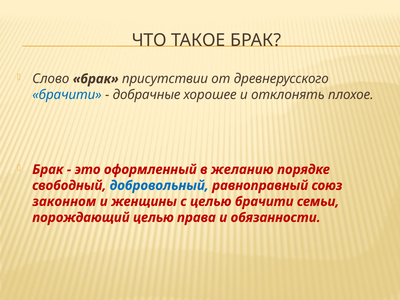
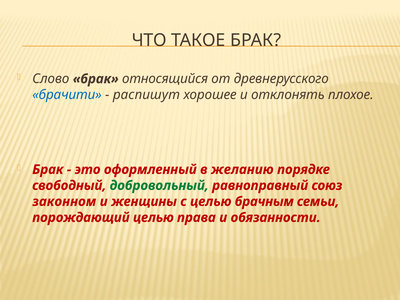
присутствии: присутствии -> относящийся
добрачные: добрачные -> распишут
добровольный colour: blue -> green
целью брачити: брачити -> брачным
